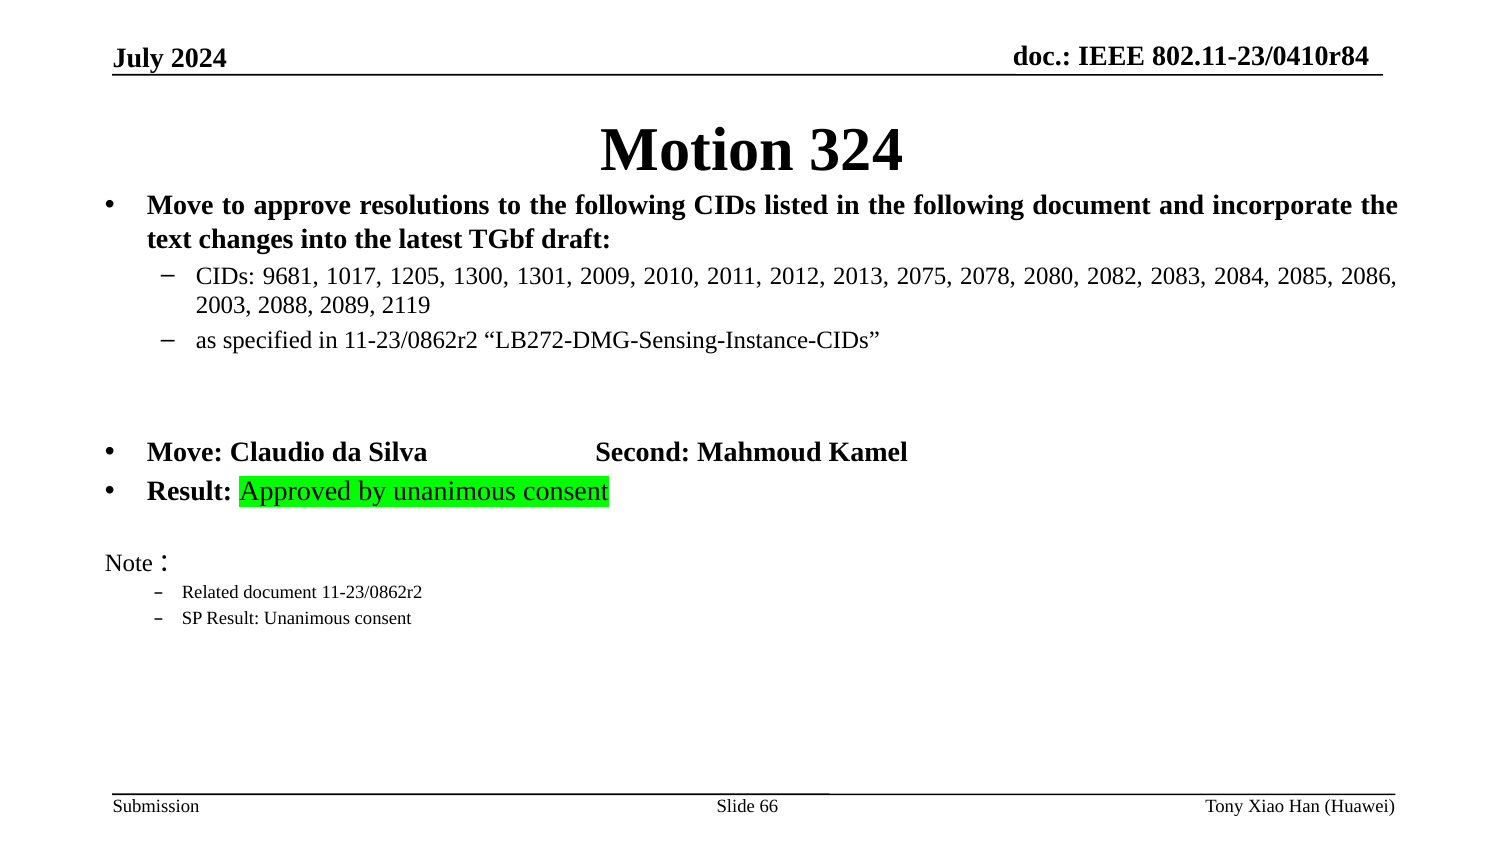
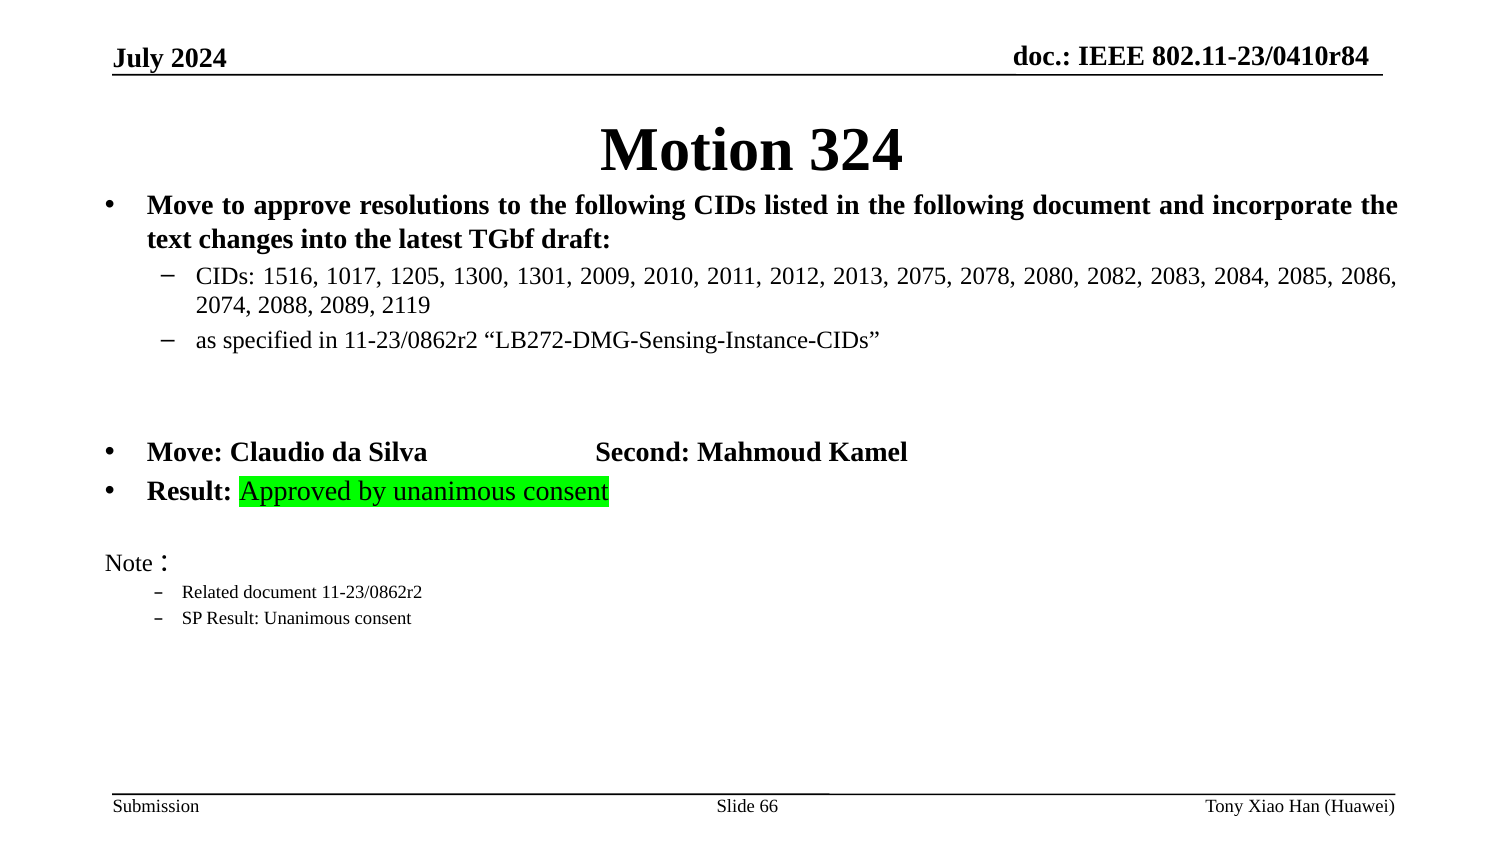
9681: 9681 -> 1516
2003: 2003 -> 2074
